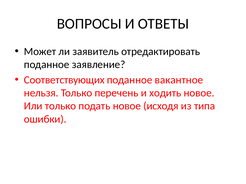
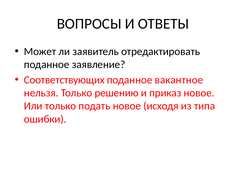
перечень: перечень -> решению
ходить: ходить -> приказ
